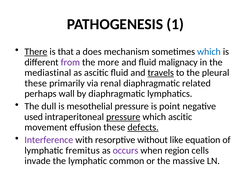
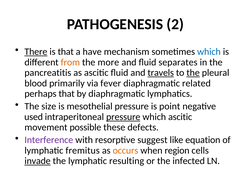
1: 1 -> 2
does: does -> have
from colour: purple -> orange
malignacy: malignacy -> separates
mediastinal: mediastinal -> pancreatitis
the at (193, 73) underline: none -> present
these at (36, 83): these -> blood
renal: renal -> fever
perhaps wall: wall -> that
dull: dull -> size
effusion: effusion -> possible
defects underline: present -> none
without: without -> suggest
occurs colour: purple -> orange
invade underline: none -> present
common: common -> resulting
massive: massive -> infected
